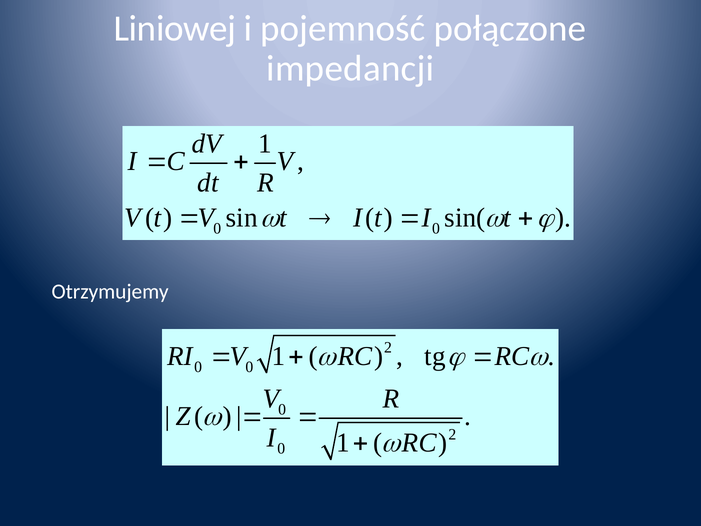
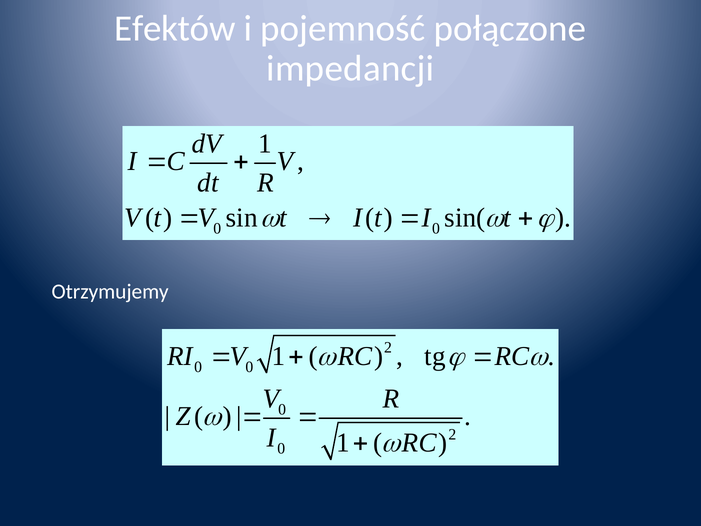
Liniowej: Liniowej -> Efektów
